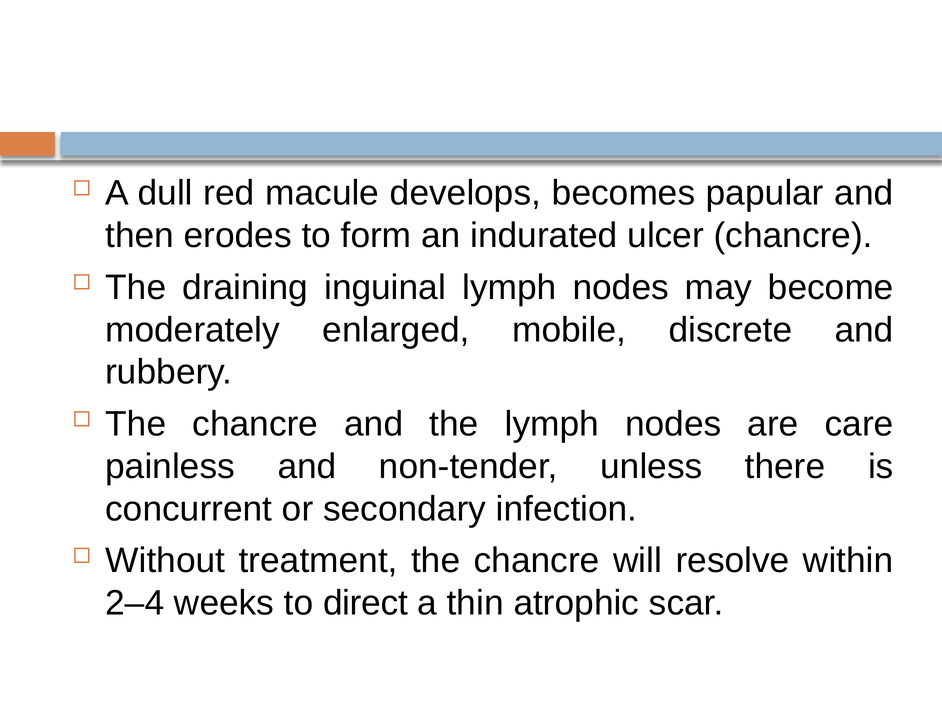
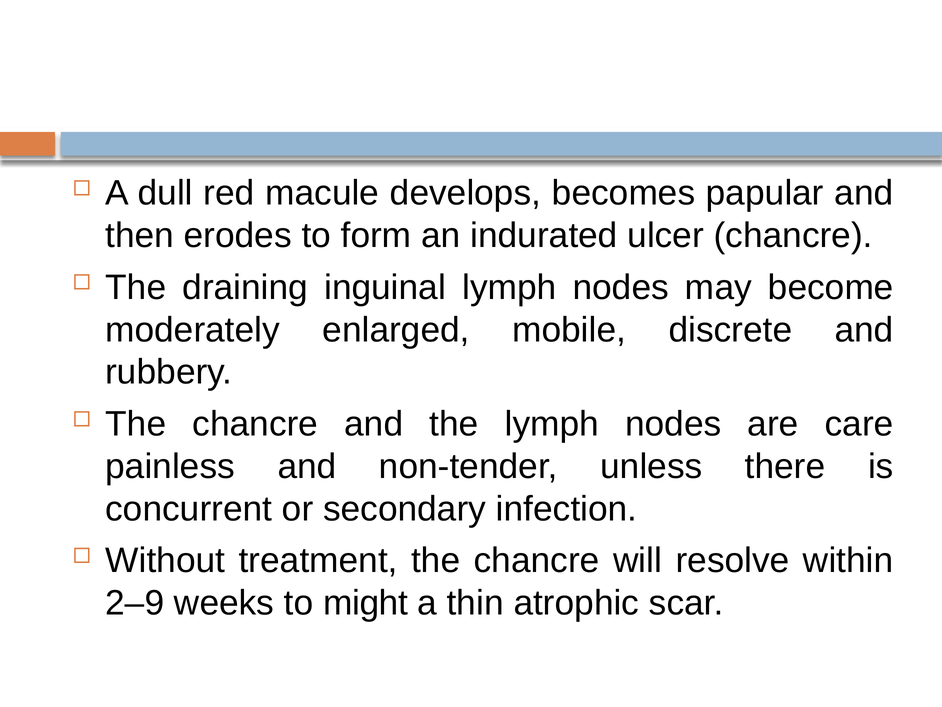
2–4: 2–4 -> 2–9
direct: direct -> might
